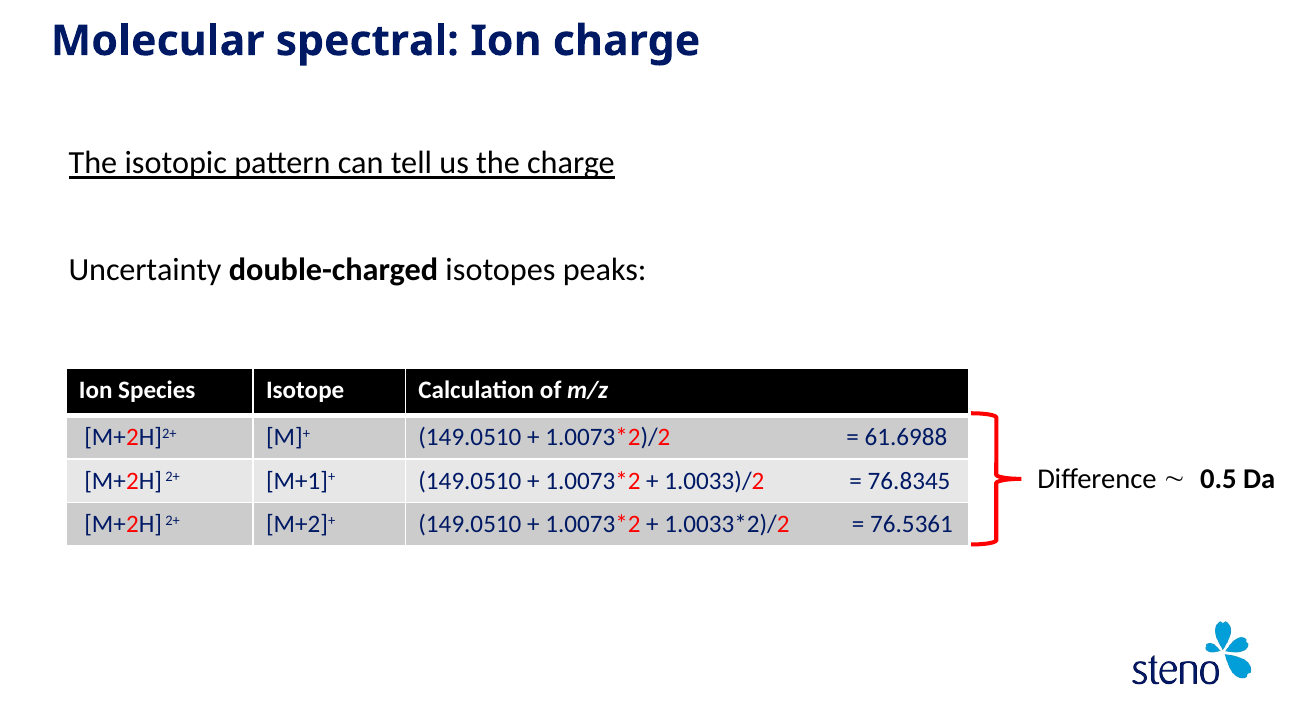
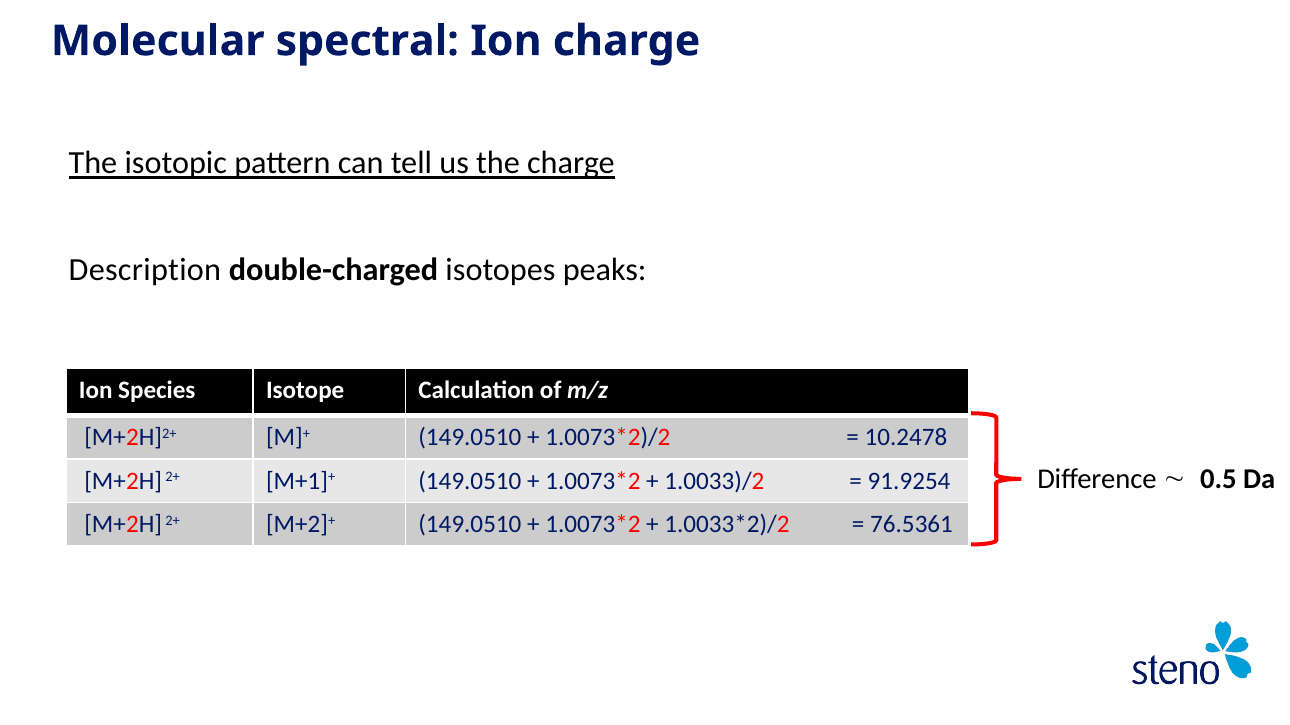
Uncertainty: Uncertainty -> Description
61.6988: 61.6988 -> 10.2478
76.8345: 76.8345 -> 91.9254
